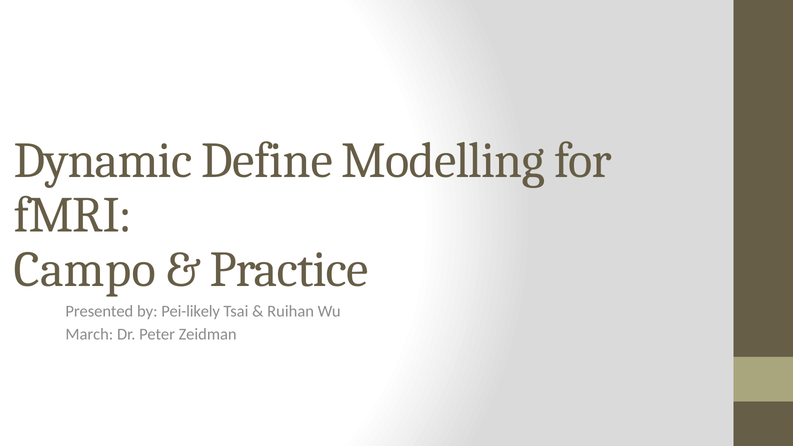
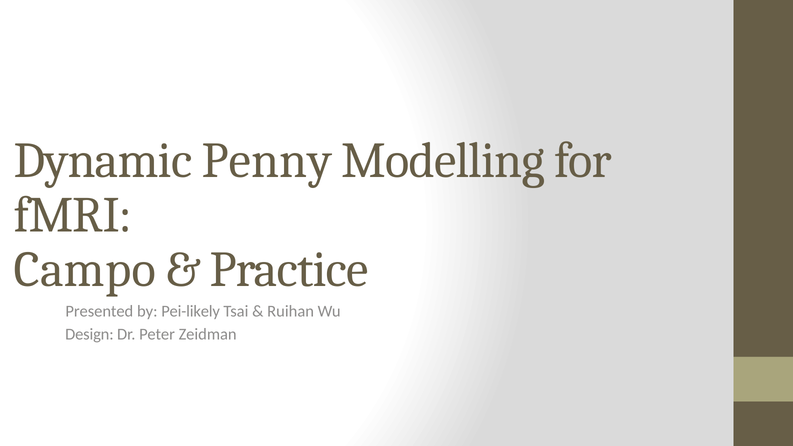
Define: Define -> Penny
March: March -> Design
